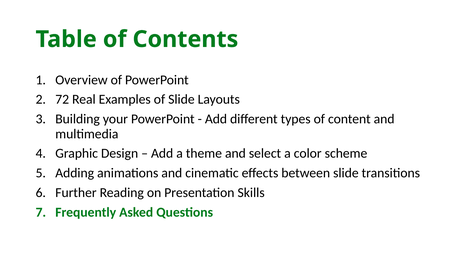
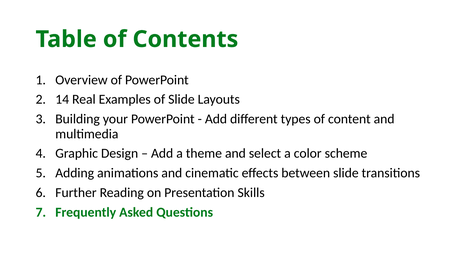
72: 72 -> 14
